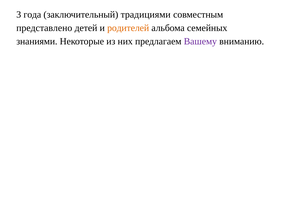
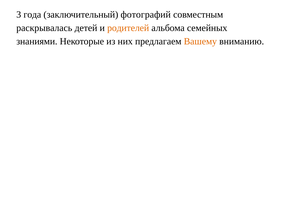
традициями: традициями -> фотографий
представлено: представлено -> раскрывалась
Вашему colour: purple -> orange
